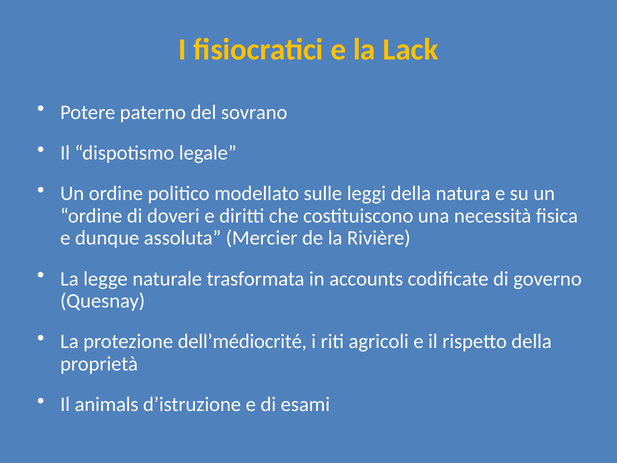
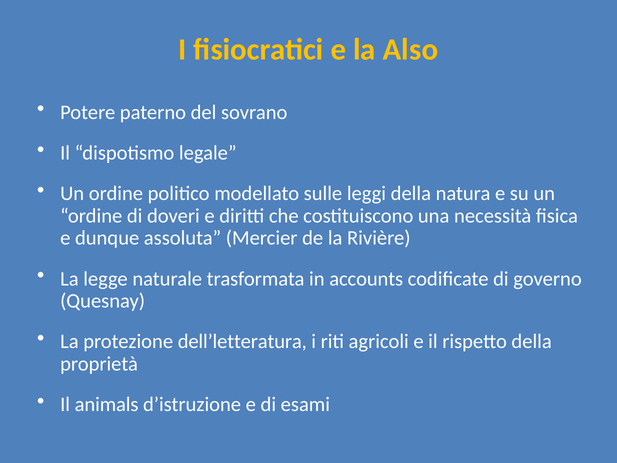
Lack: Lack -> Also
dell’médiocrité: dell’médiocrité -> dell’letteratura
